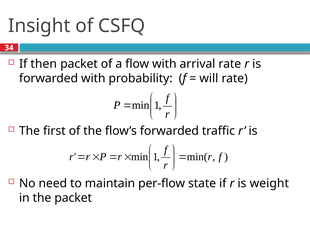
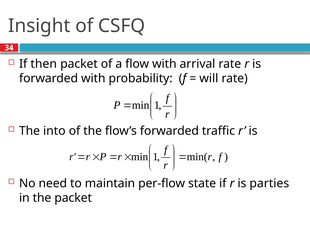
first: first -> into
weight: weight -> parties
